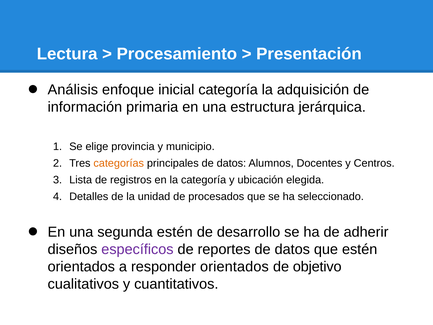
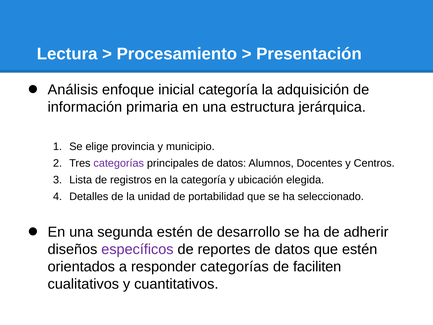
categorías at (119, 163) colour: orange -> purple
procesados: procesados -> portabilidad
responder orientados: orientados -> categorías
objetivo: objetivo -> faciliten
